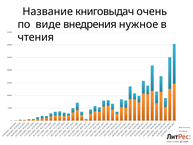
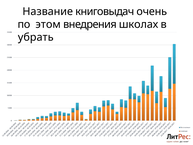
виде: виде -> этом
нужное: нужное -> школах
чтения: чтения -> убрать
